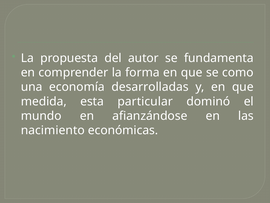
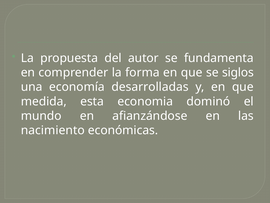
como: como -> siglos
particular: particular -> economia
